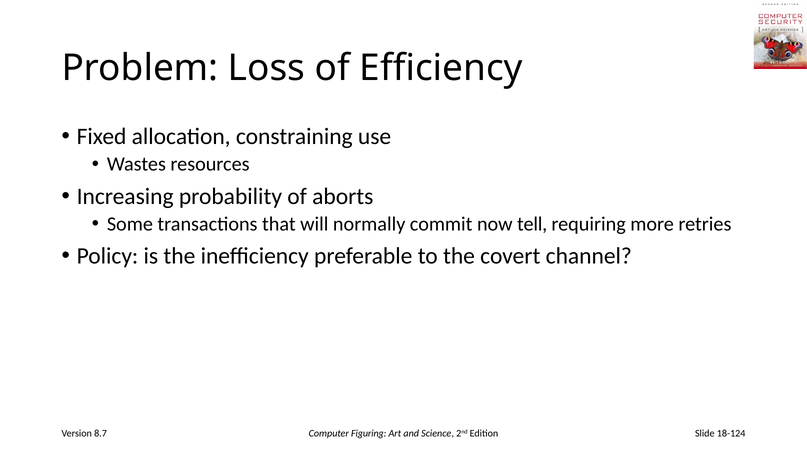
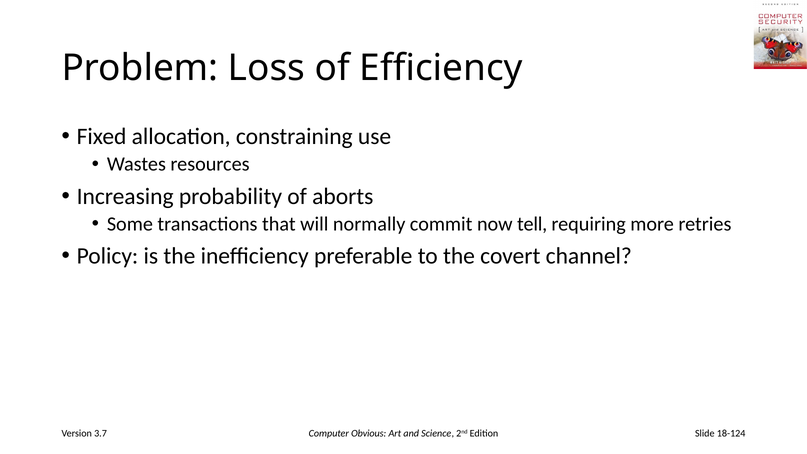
8.7: 8.7 -> 3.7
Figuring: Figuring -> Obvious
